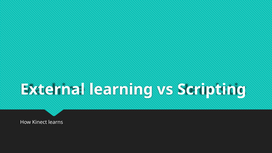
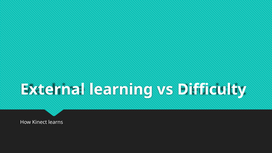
Scripting: Scripting -> Difficulty
